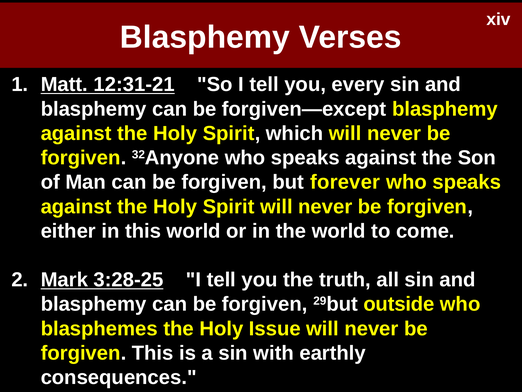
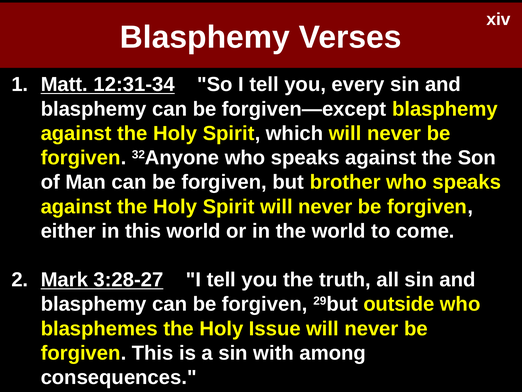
12:31-21: 12:31-21 -> 12:31-34
forever: forever -> brother
3:28-25: 3:28-25 -> 3:28-27
earthly: earthly -> among
